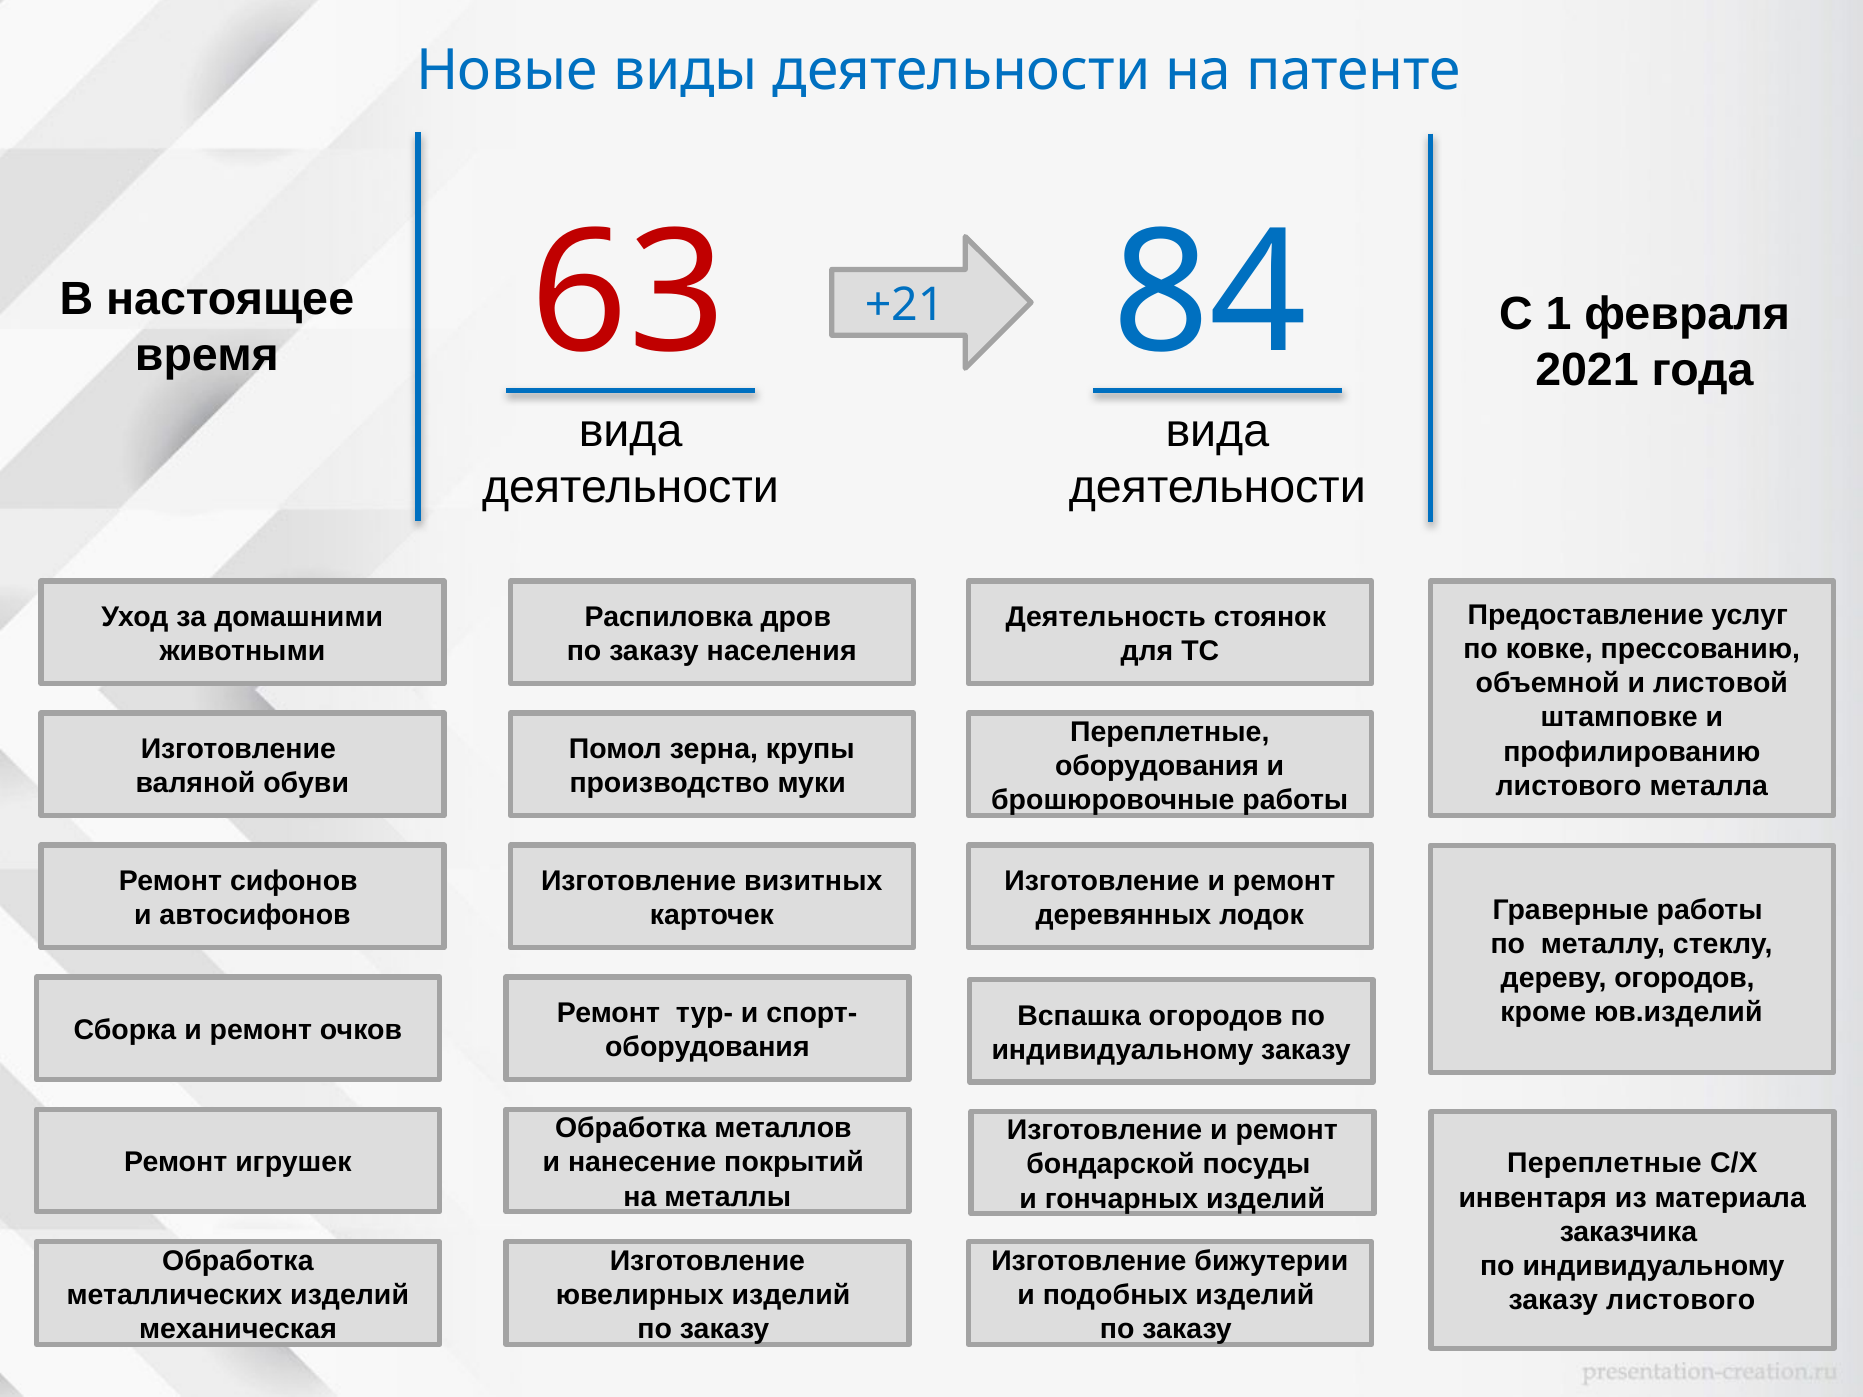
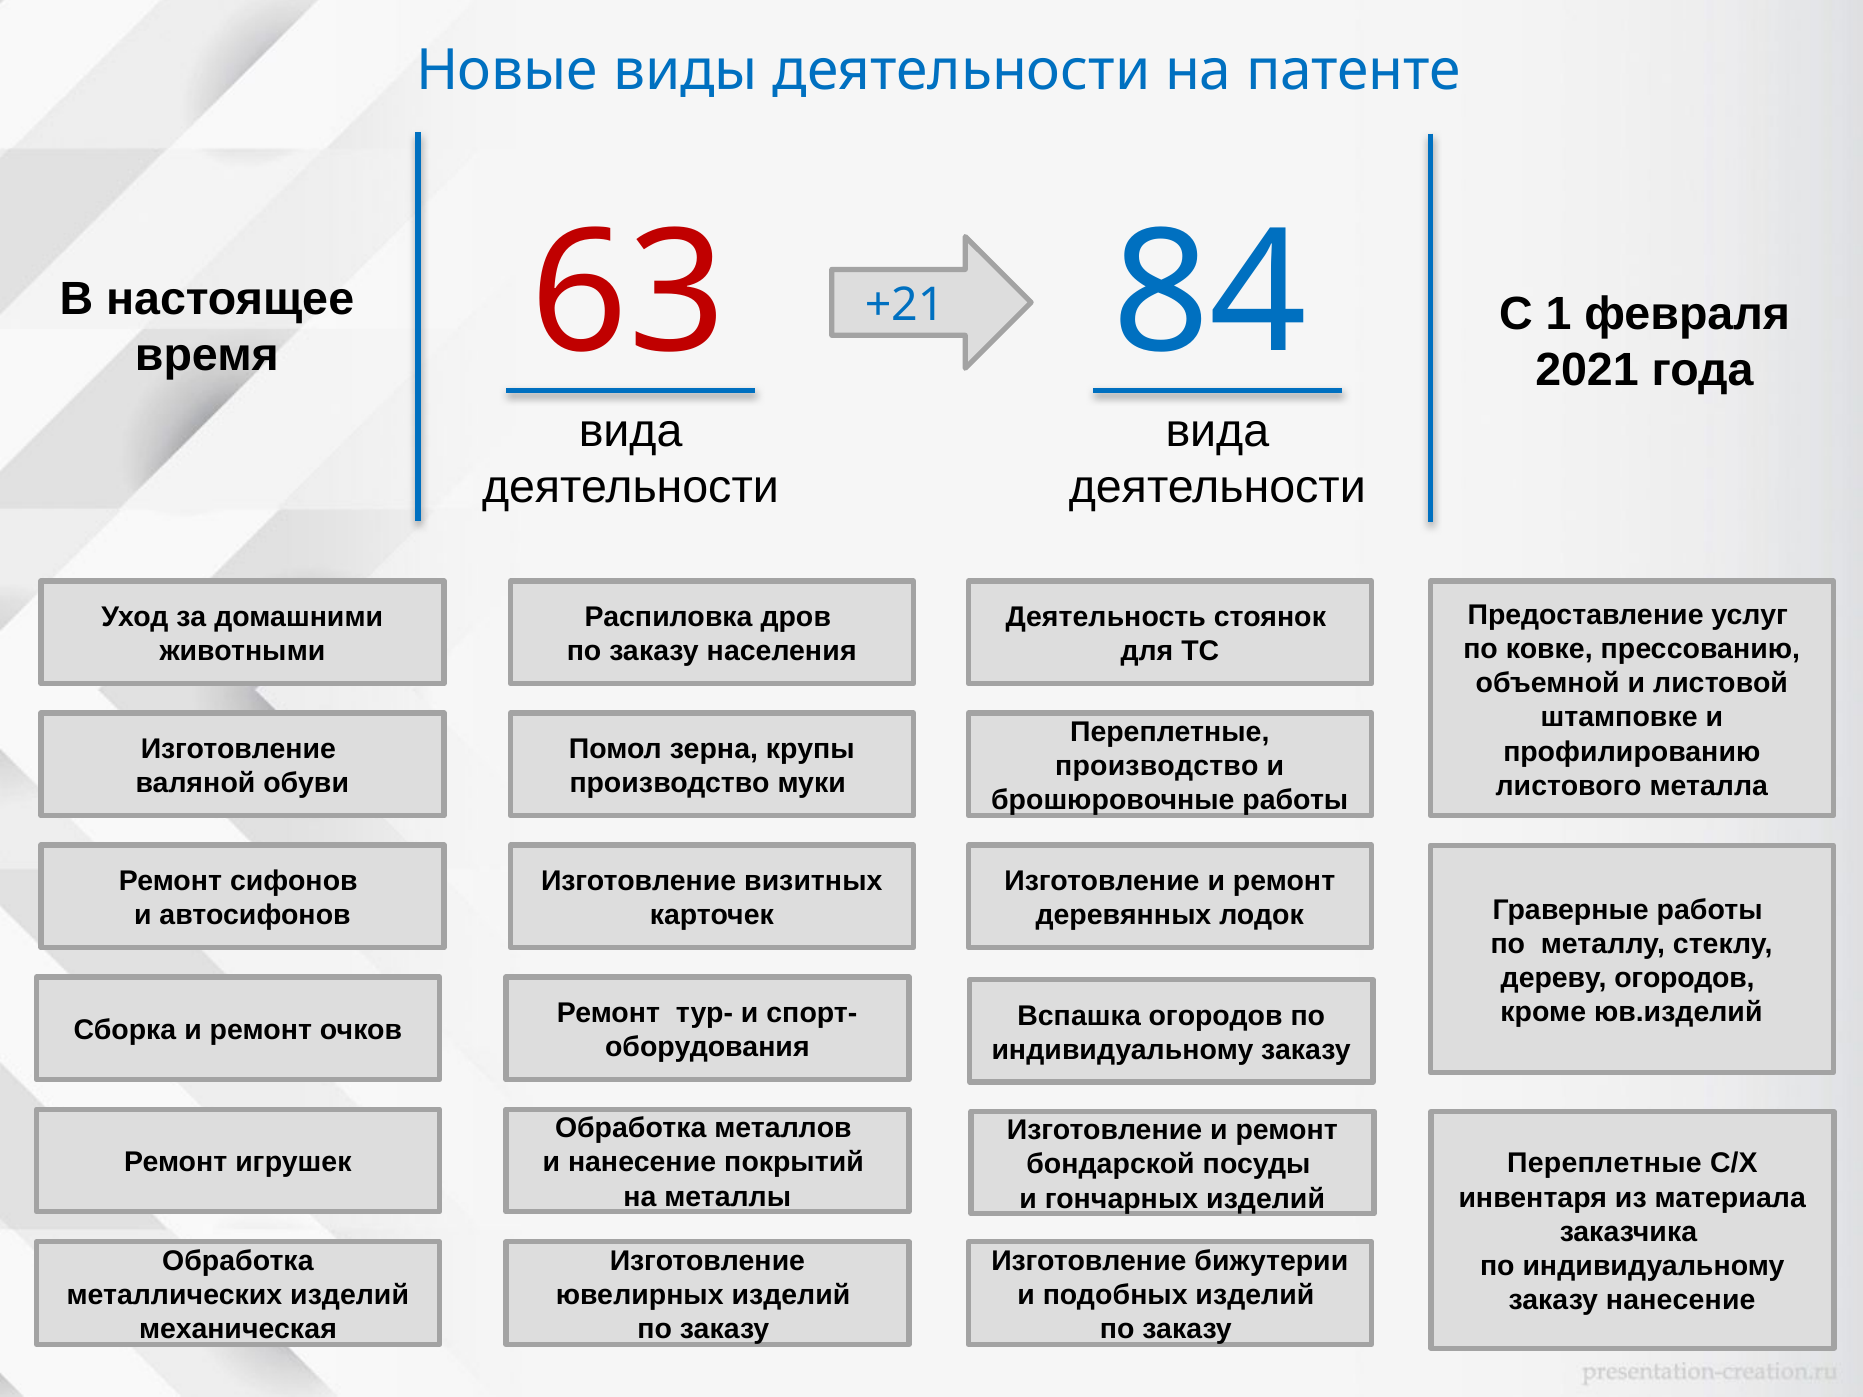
оборудования at (1157, 767): оборудования -> производство
заказу листового: листового -> нанесение
